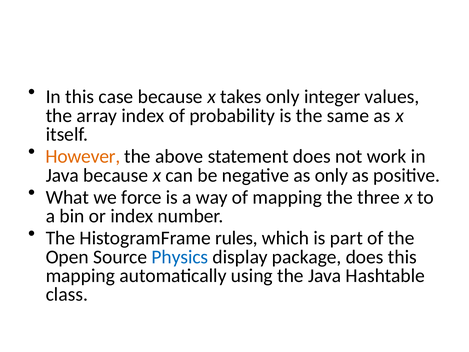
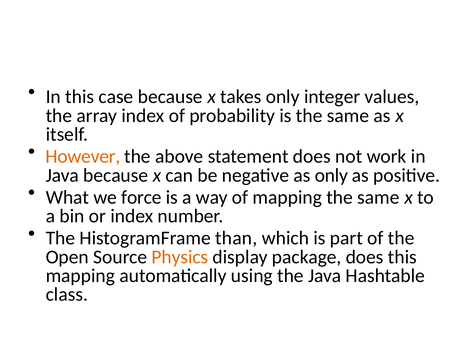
mapping the three: three -> same
rules: rules -> than
Physics colour: blue -> orange
